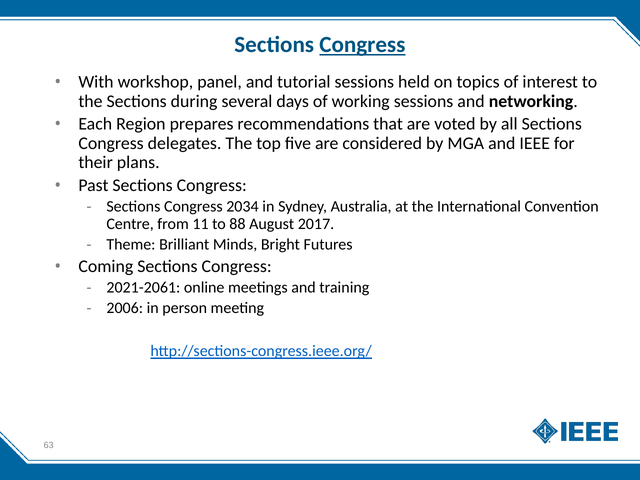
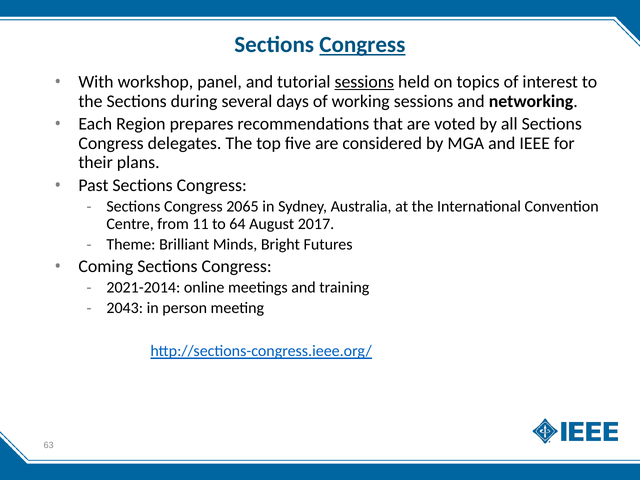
sessions at (364, 82) underline: none -> present
2034: 2034 -> 2065
88: 88 -> 64
2021-2061: 2021-2061 -> 2021-2014
2006: 2006 -> 2043
